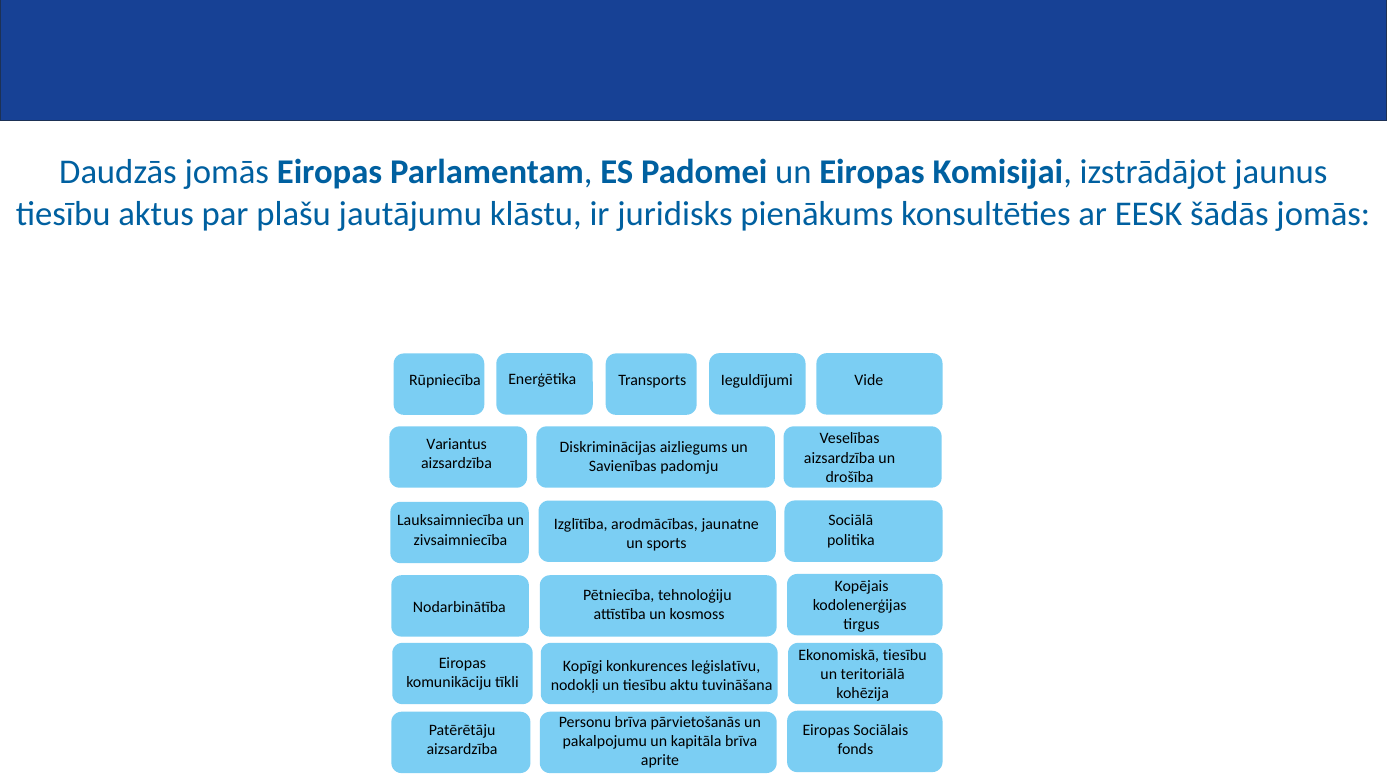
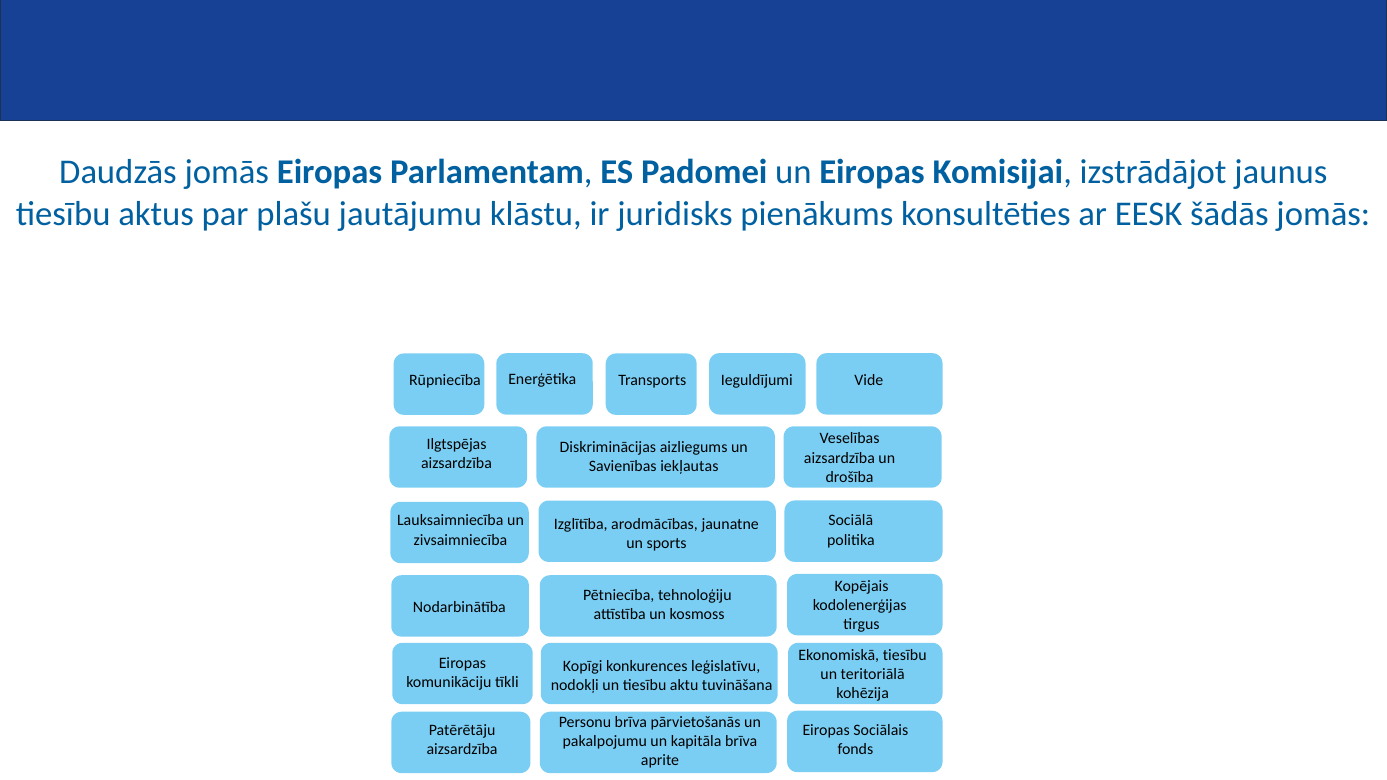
Variantus: Variantus -> Ilgtspējas
padomju: padomju -> iekļautas
